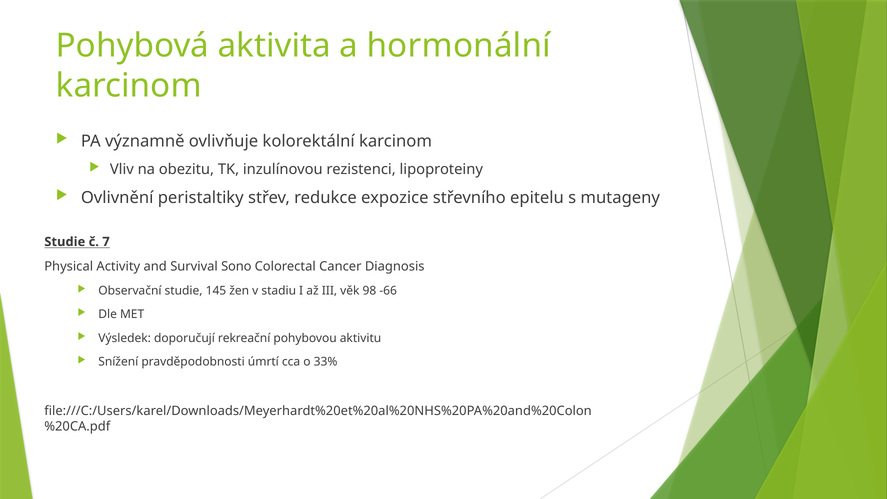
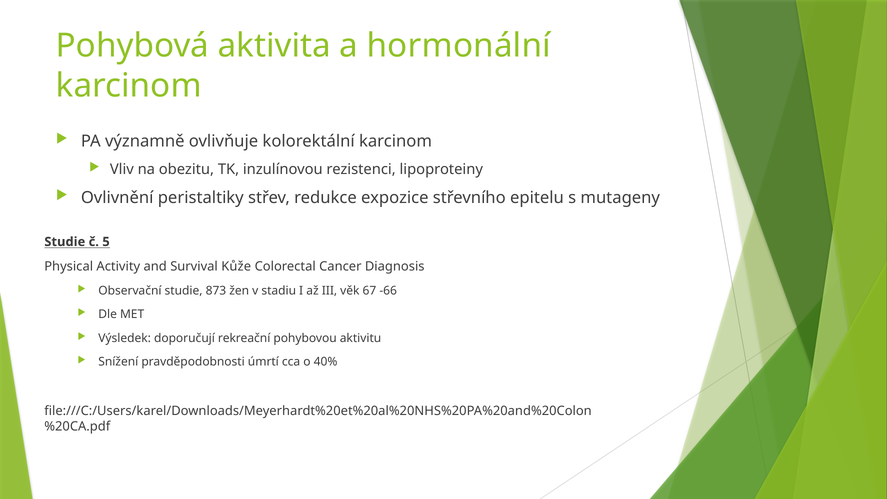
7: 7 -> 5
Sono: Sono -> Kůže
145: 145 -> 873
98: 98 -> 67
33%: 33% -> 40%
